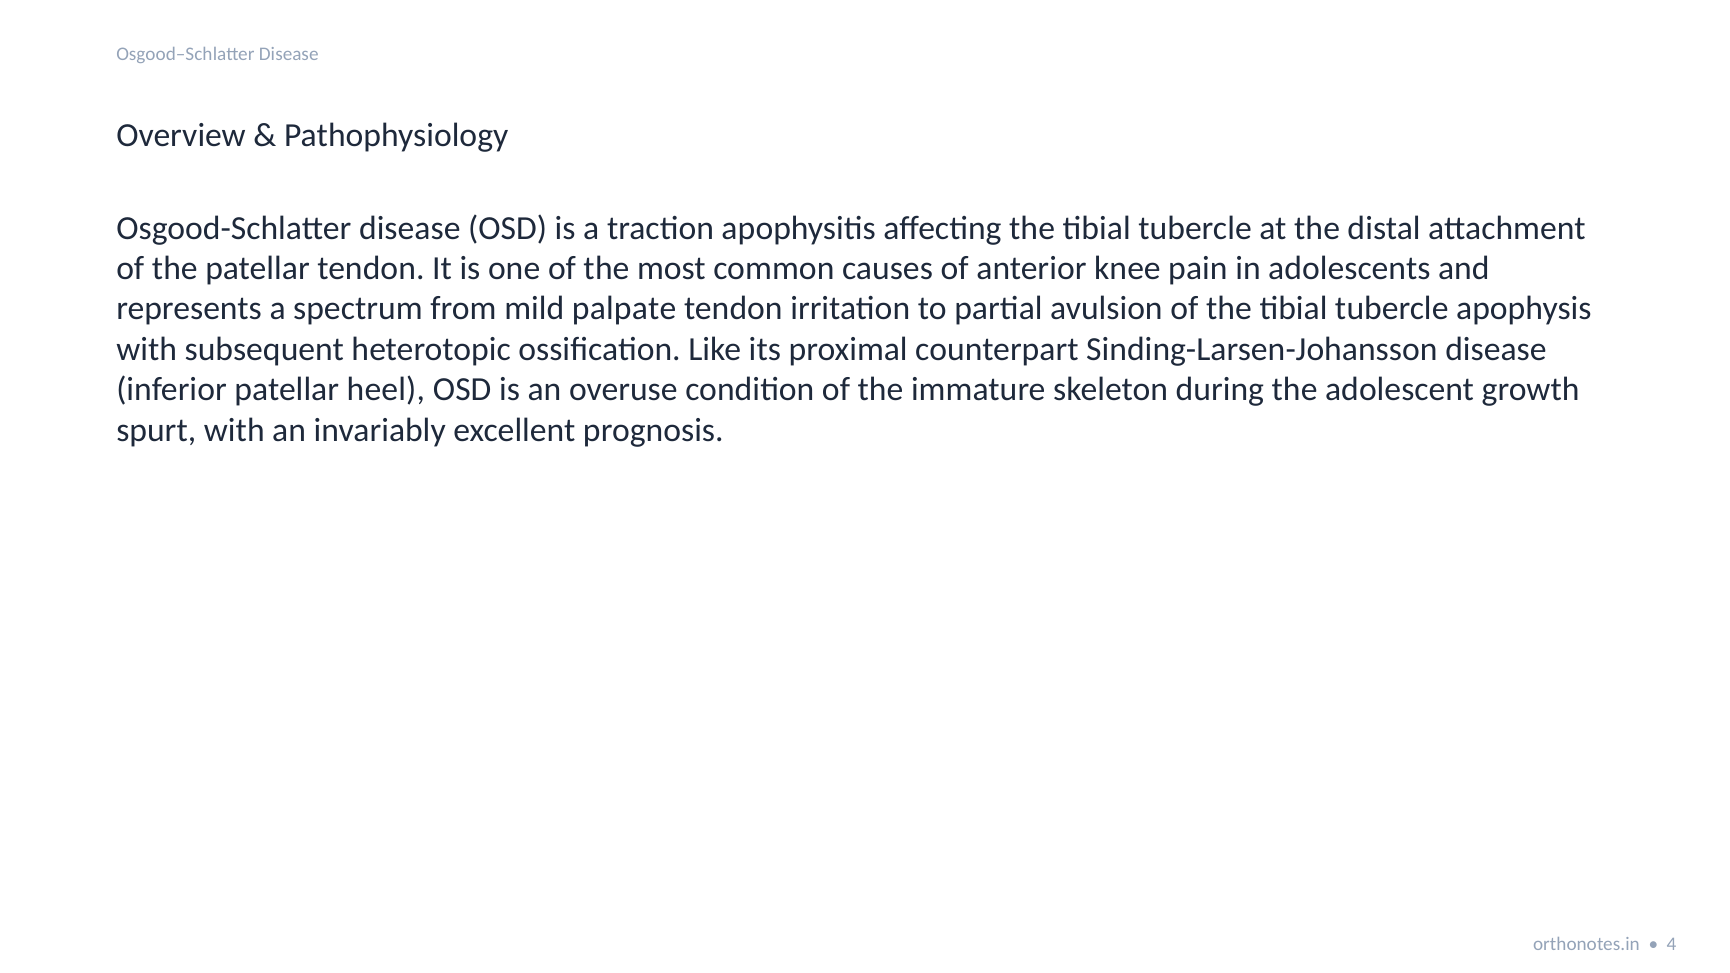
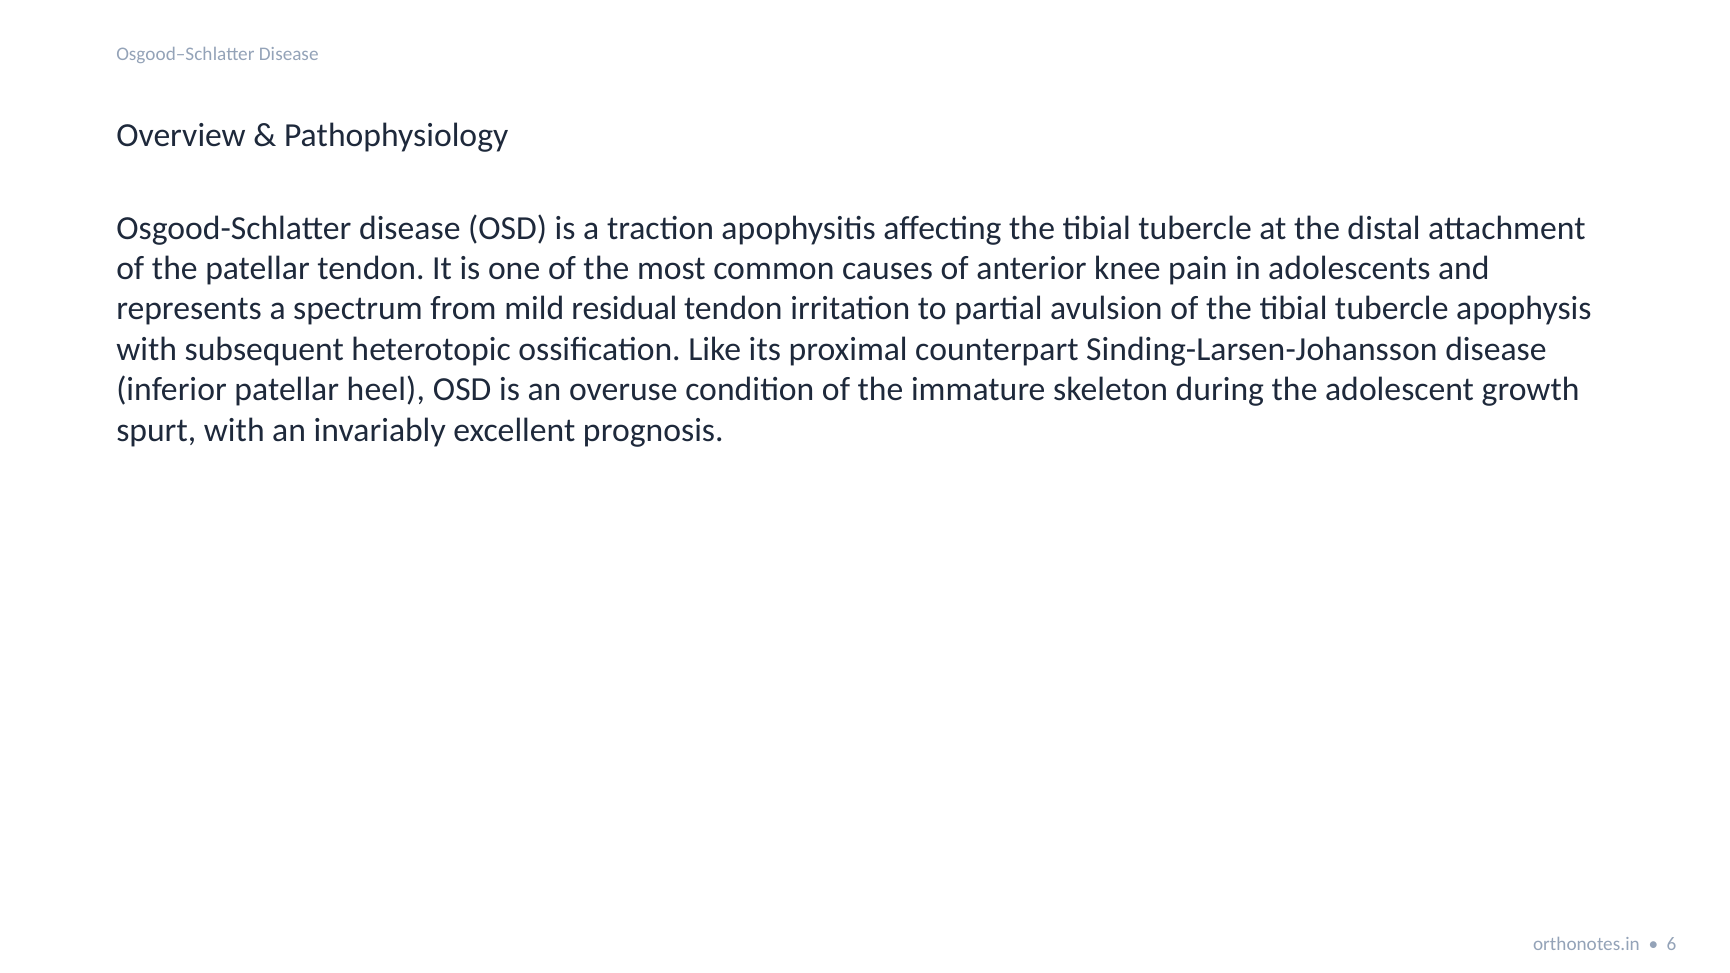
palpate: palpate -> residual
4: 4 -> 6
